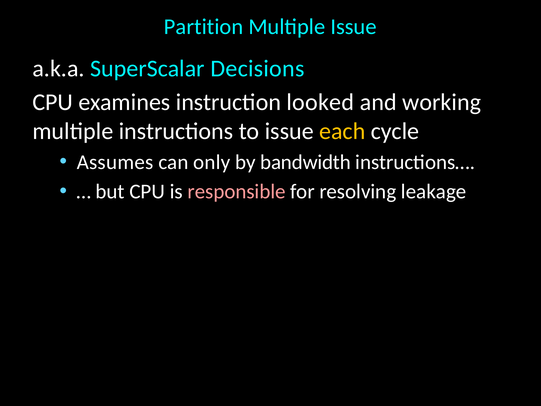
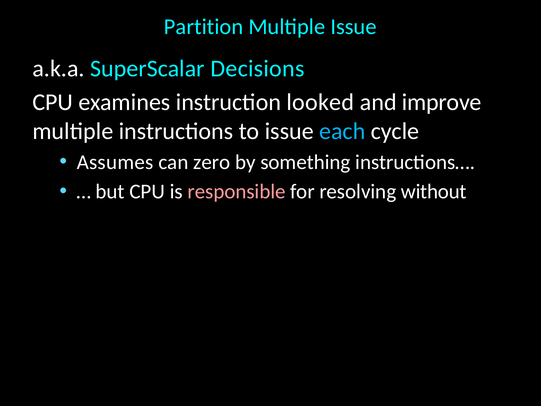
working: working -> improve
each colour: yellow -> light blue
only: only -> zero
bandwidth: bandwidth -> something
leakage: leakage -> without
